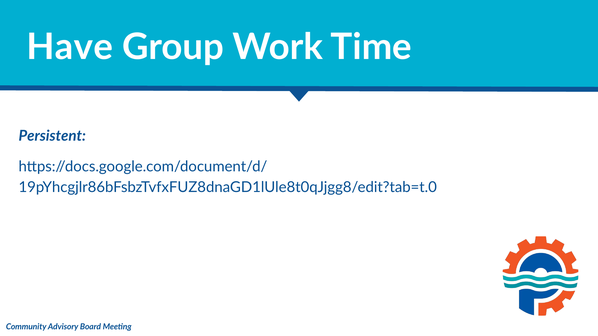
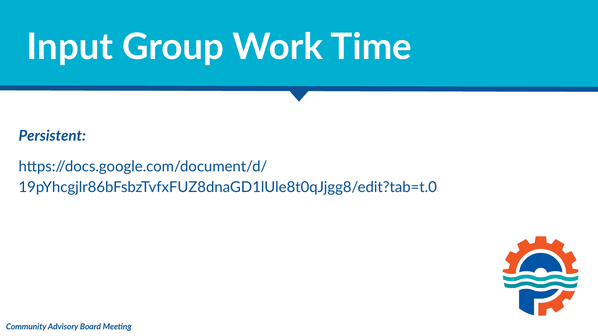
Have: Have -> Input
